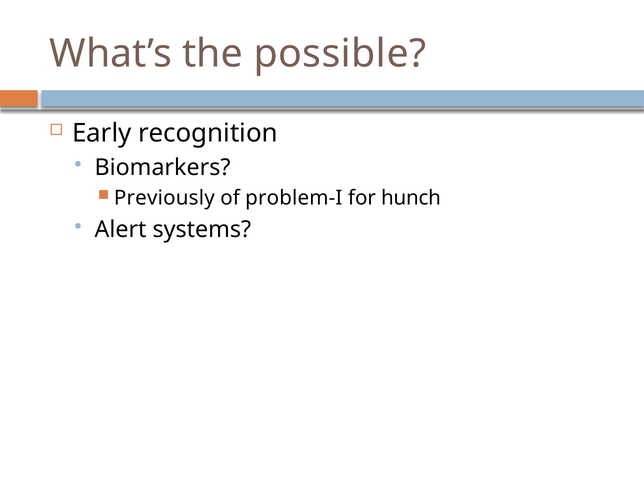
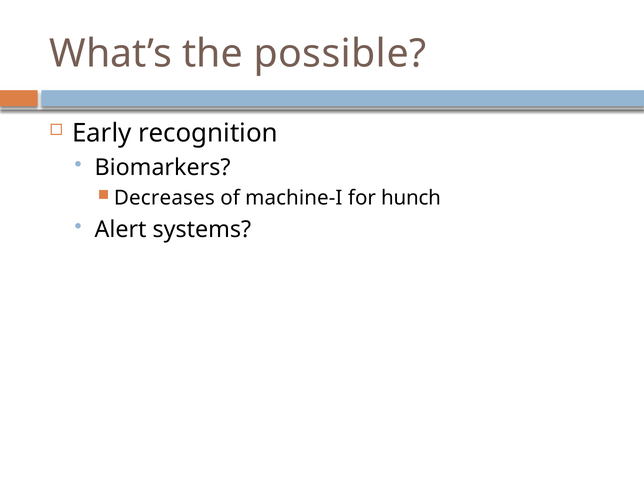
Previously: Previously -> Decreases
problem-I: problem-I -> machine-I
